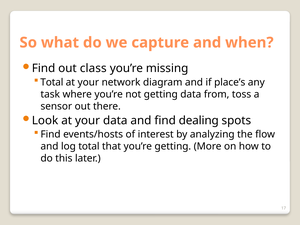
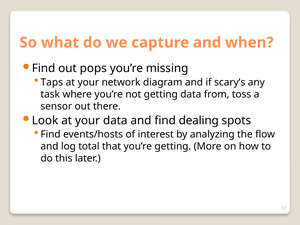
class: class -> pops
Total at (52, 82): Total -> Taps
place’s: place’s -> scary’s
